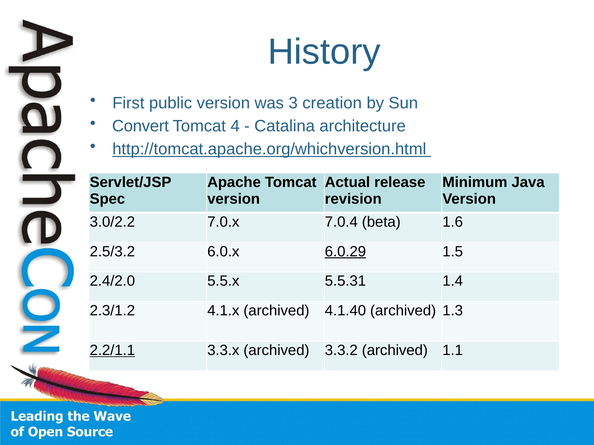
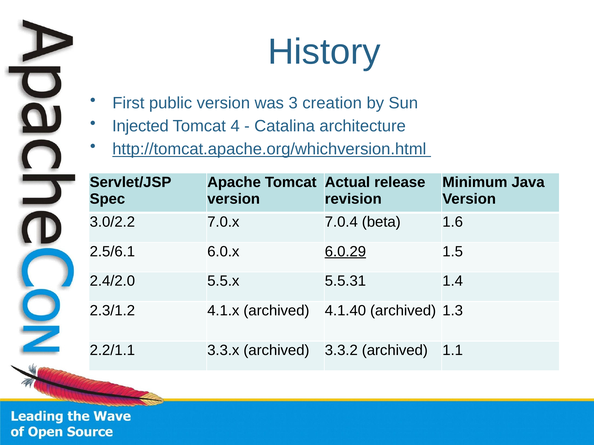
Convert: Convert -> Injected
2.5/3.2: 2.5/3.2 -> 2.5/6.1
2.2/1.1 underline: present -> none
